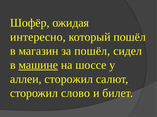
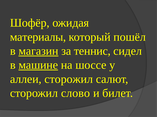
интересно: интересно -> материалы
магазин underline: none -> present
за пошёл: пошёл -> теннис
